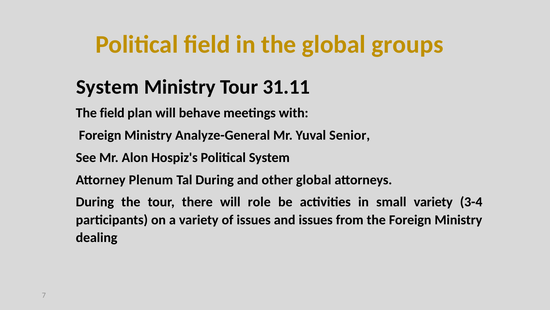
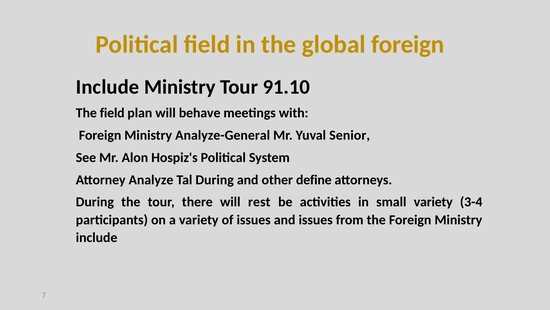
global groups: groups -> foreign
System at (108, 87): System -> Include
31.11: 31.11 -> 91.10
Plenum: Plenum -> Analyze
other global: global -> define
role: role -> rest
dealing at (97, 237): dealing -> include
